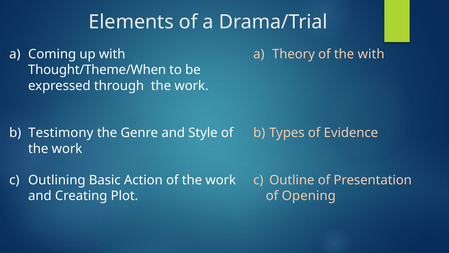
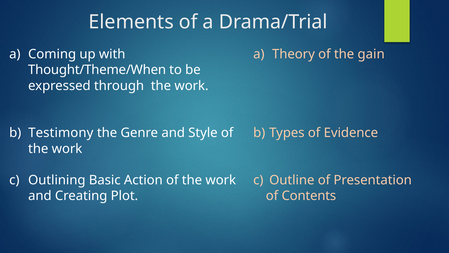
the with: with -> gain
Opening: Opening -> Contents
